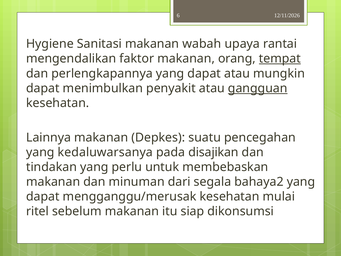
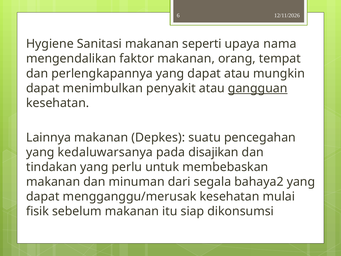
wabah: wabah -> seperti
rantai: rantai -> nama
tempat underline: present -> none
ritel: ritel -> fisik
